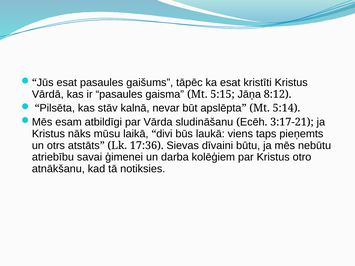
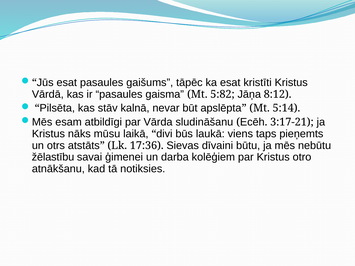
5:15: 5:15 -> 5:82
atriebību: atriebību -> žēlastību
